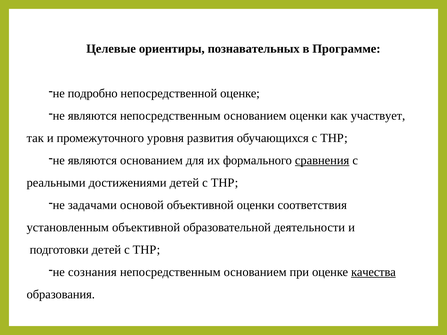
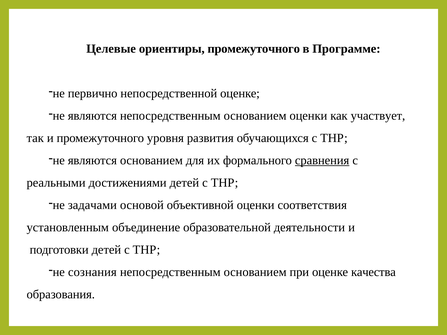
ориентиры познавательных: познавательных -> промежуточного
подробно: подробно -> первично
установленным объективной: объективной -> объединение
качества underline: present -> none
